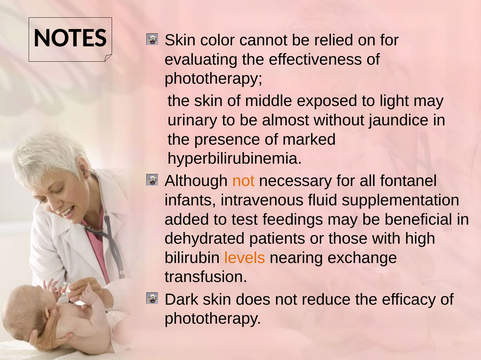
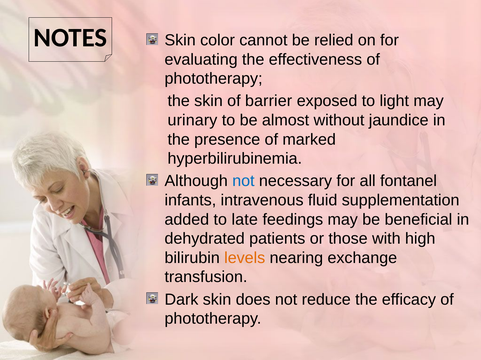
middle: middle -> barrier
not at (243, 181) colour: orange -> blue
test: test -> late
